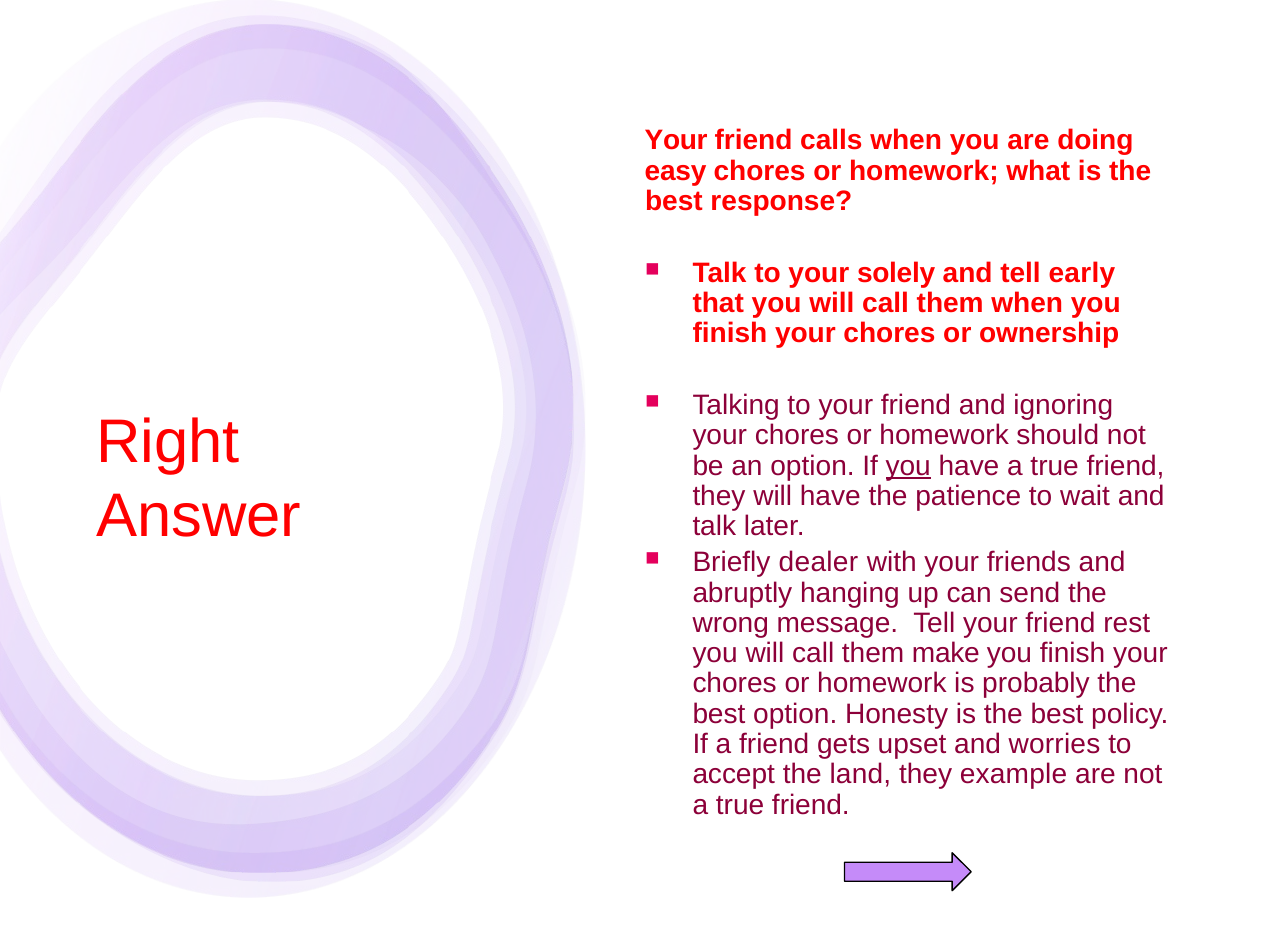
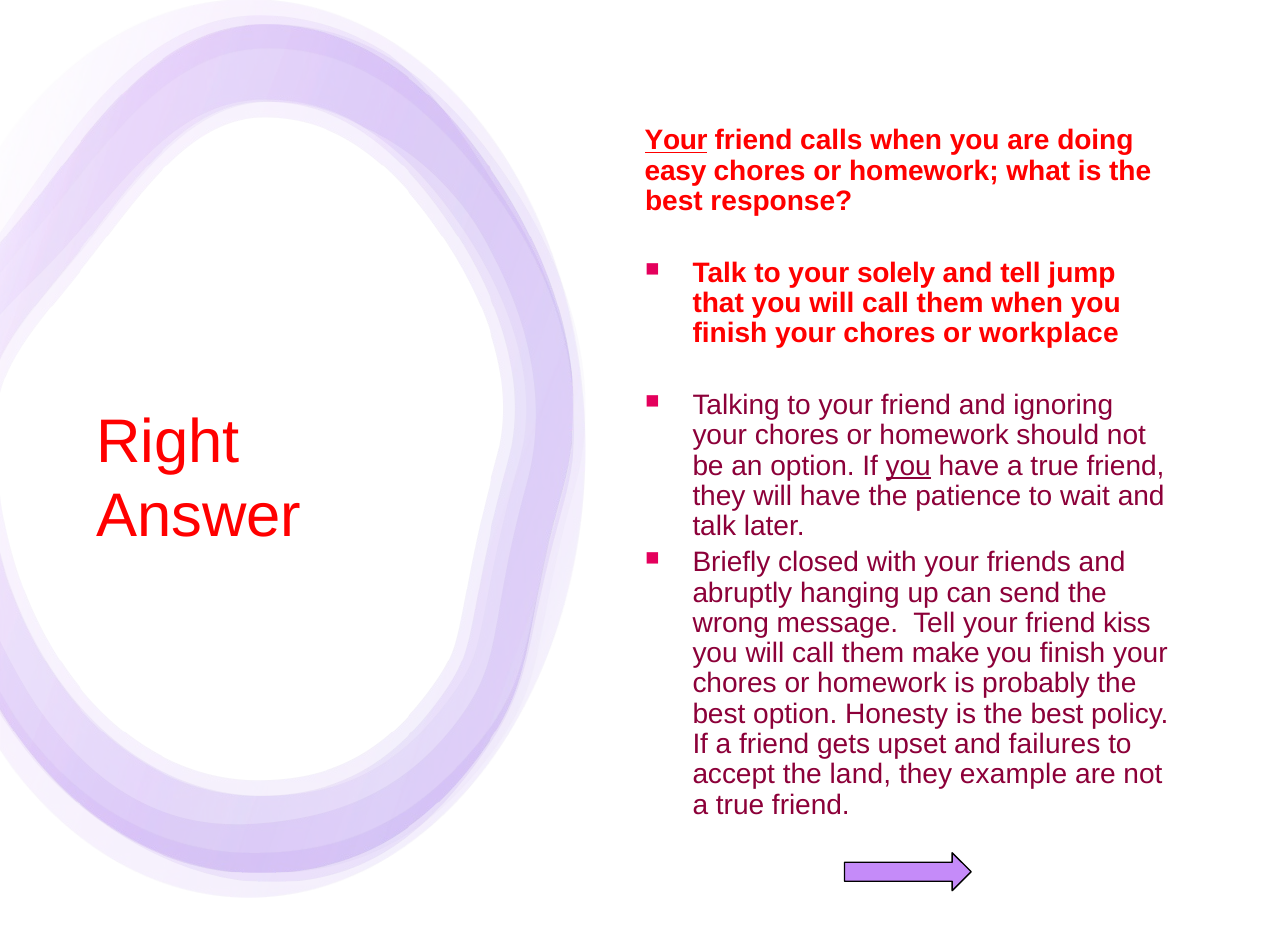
Your at (676, 141) underline: none -> present
early: early -> jump
ownership: ownership -> workplace
dealer: dealer -> closed
rest: rest -> kiss
worries: worries -> failures
